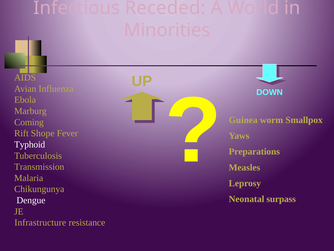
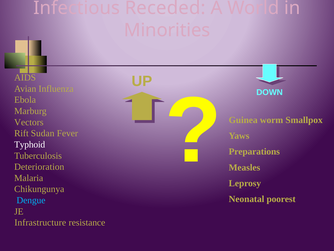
Coming: Coming -> Vectors
Shope: Shope -> Sudan
Transmission: Transmission -> Deterioration
surpass: surpass -> poorest
Dengue colour: white -> light blue
